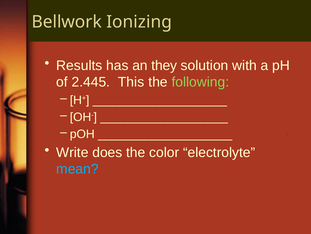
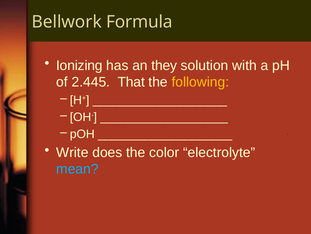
Ionizing: Ionizing -> Formula
Results: Results -> Ionizing
This: This -> That
following colour: light green -> yellow
